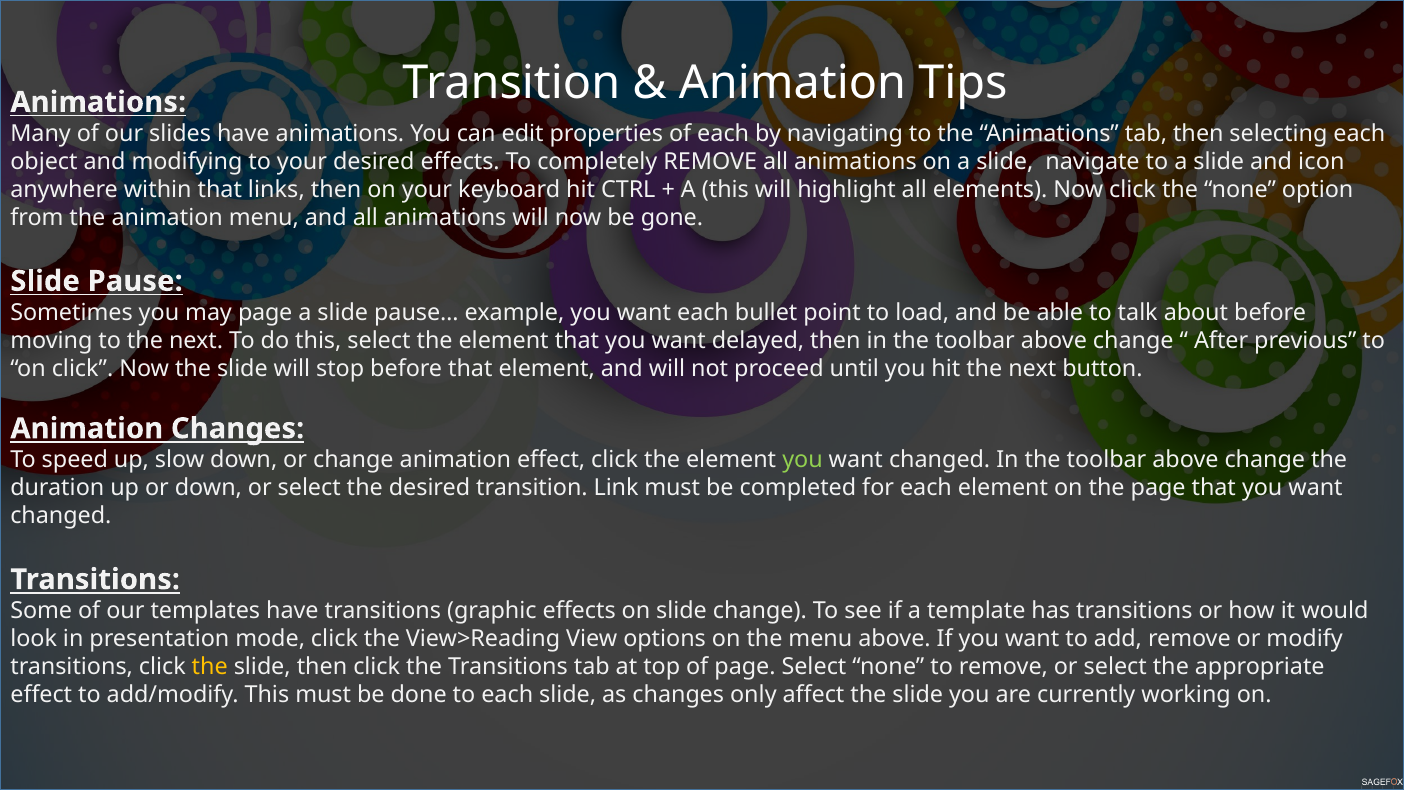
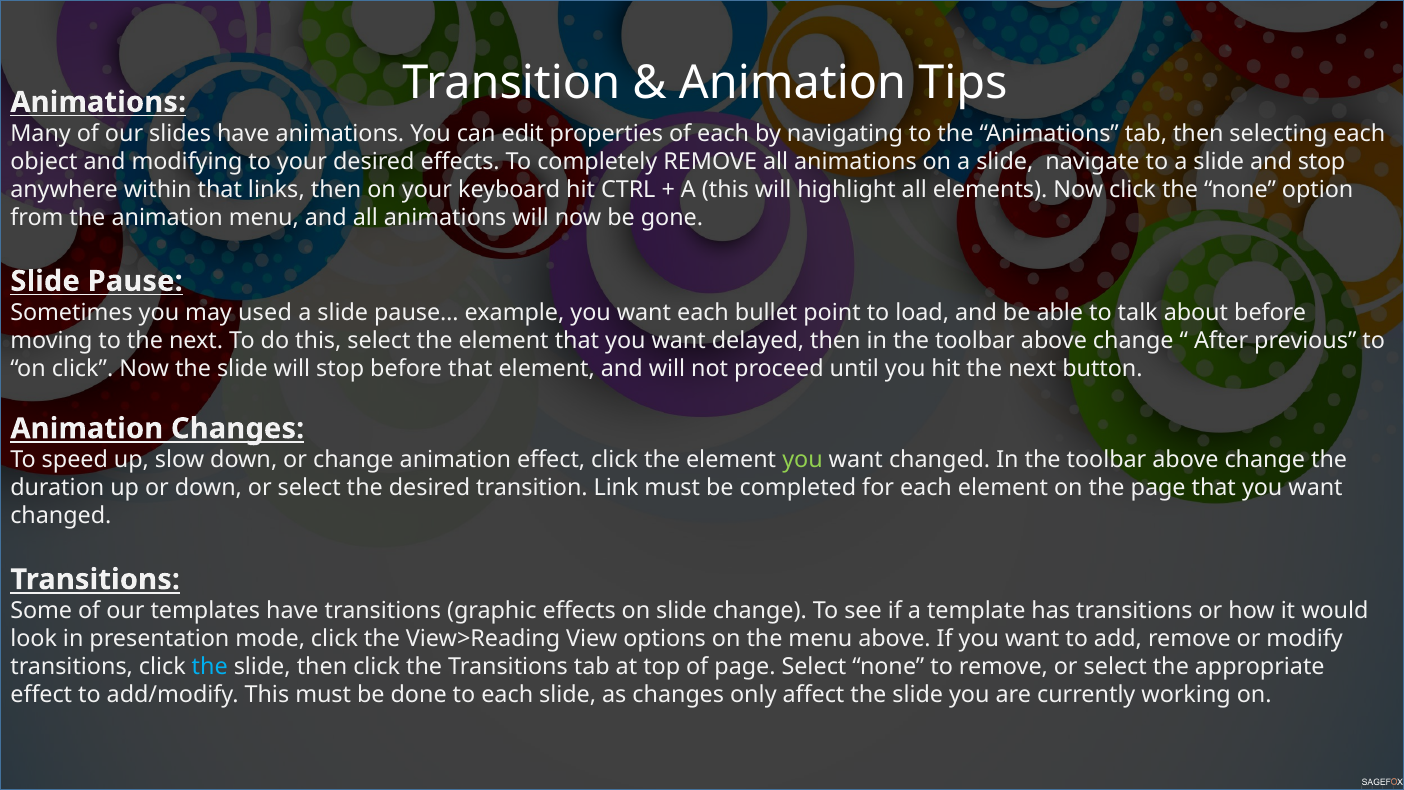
and icon: icon -> stop
may page: page -> used
the at (210, 667) colour: yellow -> light blue
